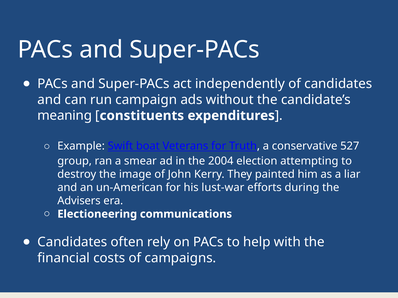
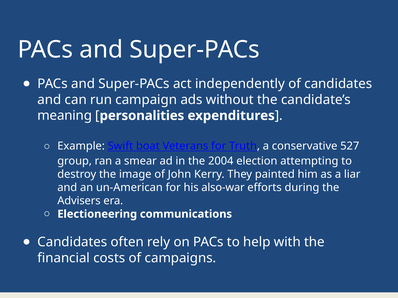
constituents: constituents -> personalities
lust-war: lust-war -> also-war
